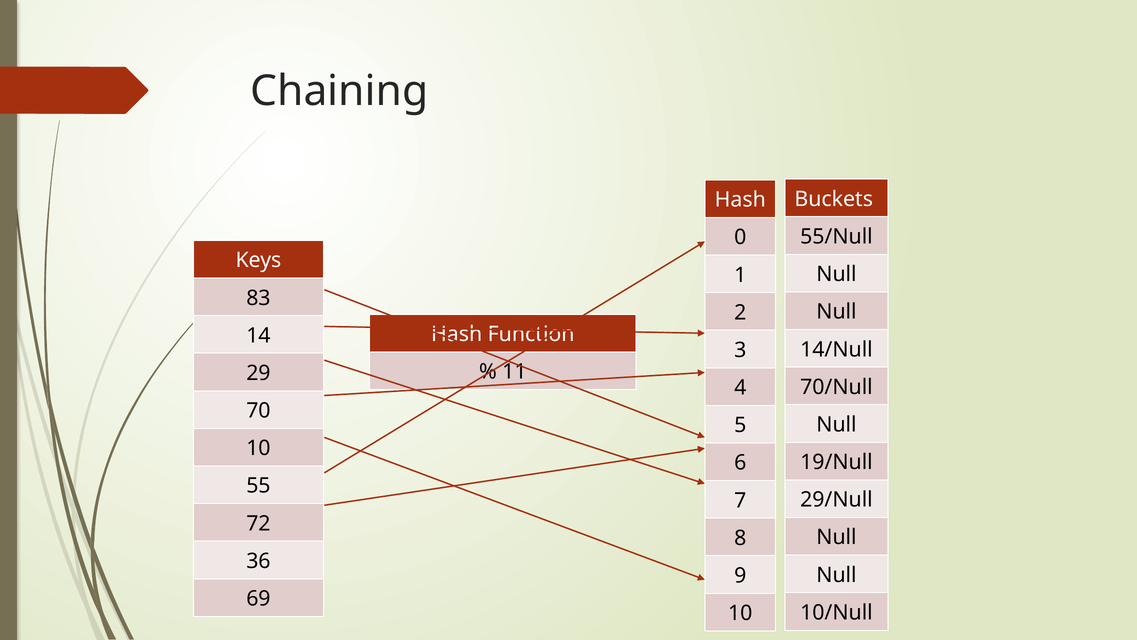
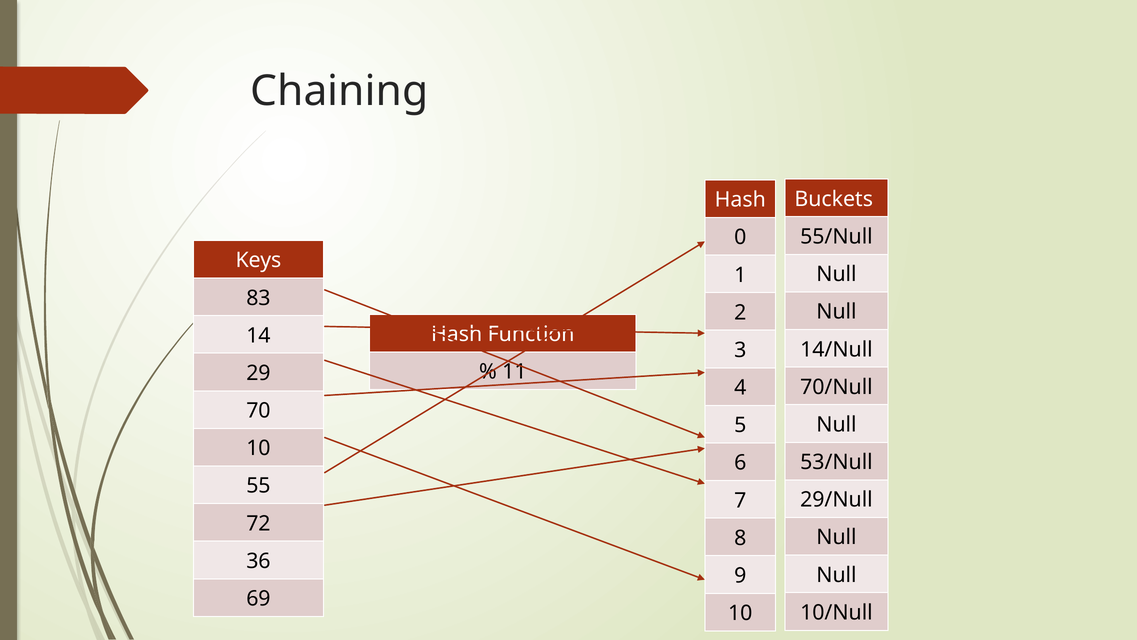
19/Null: 19/Null -> 53/Null
